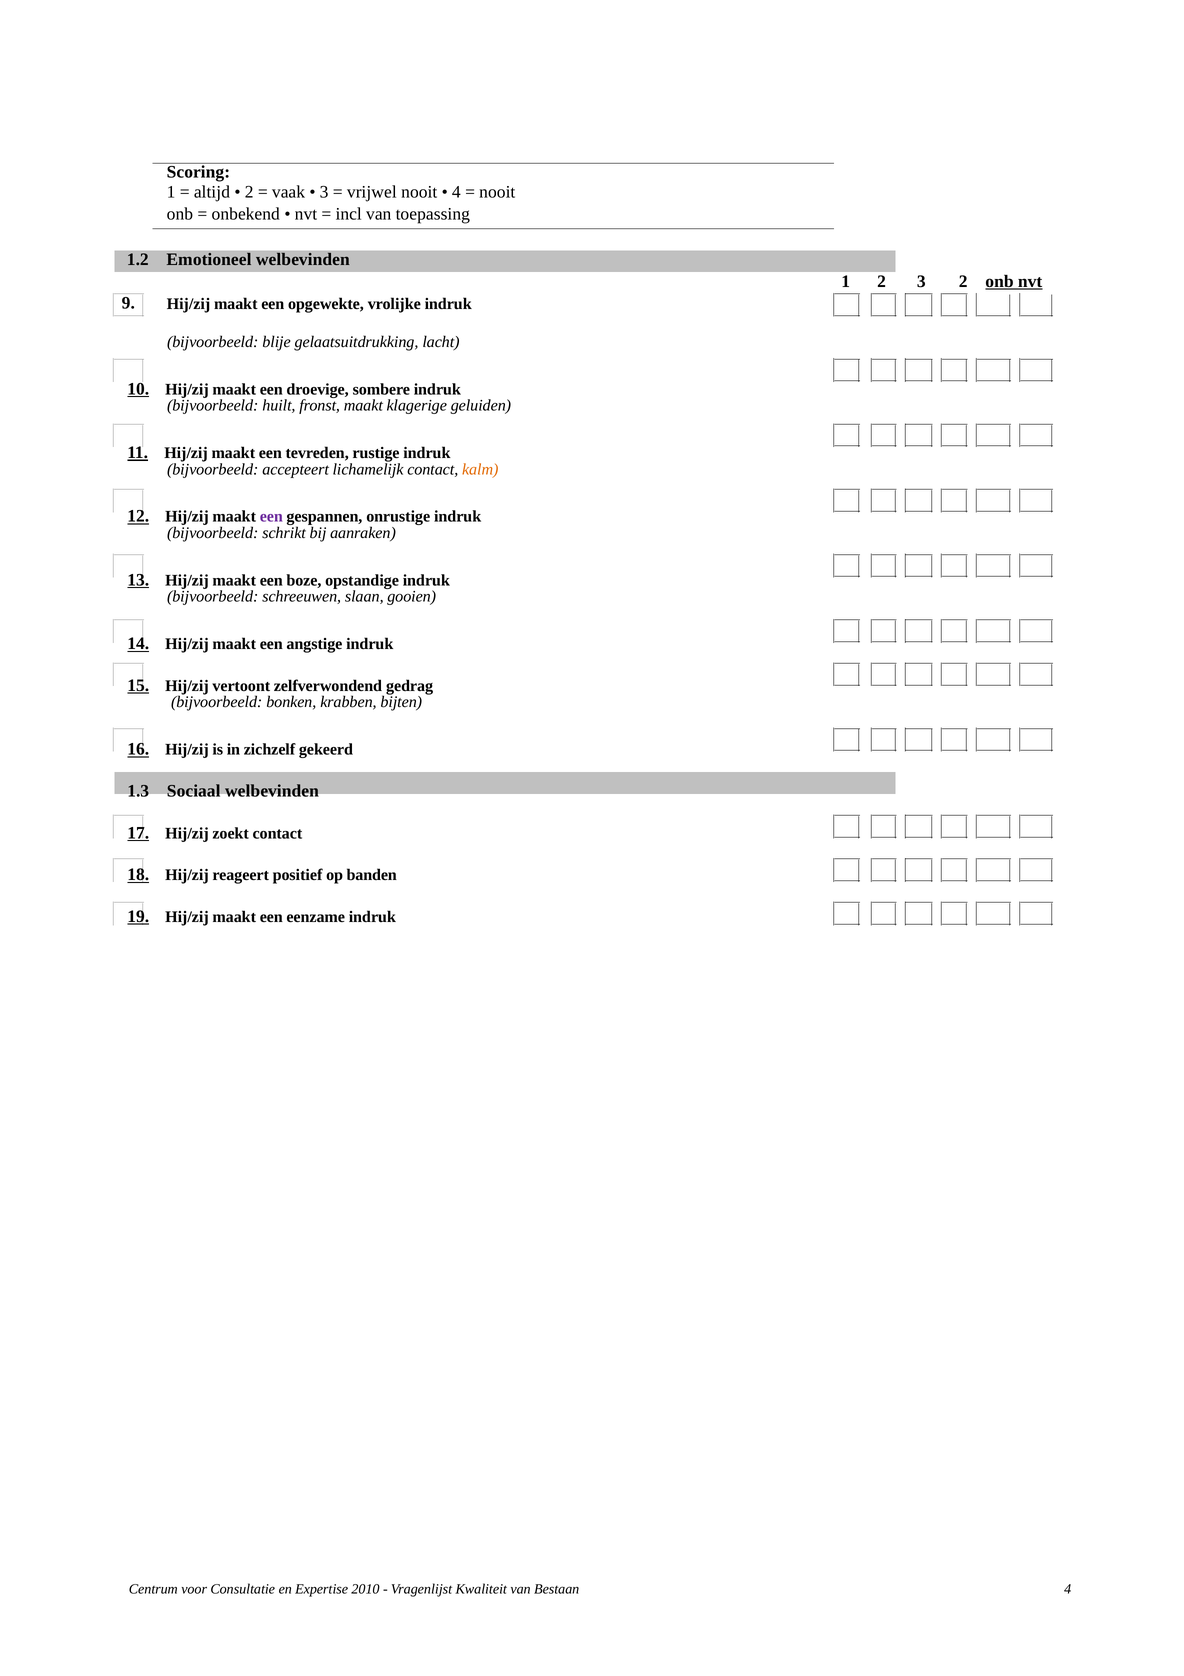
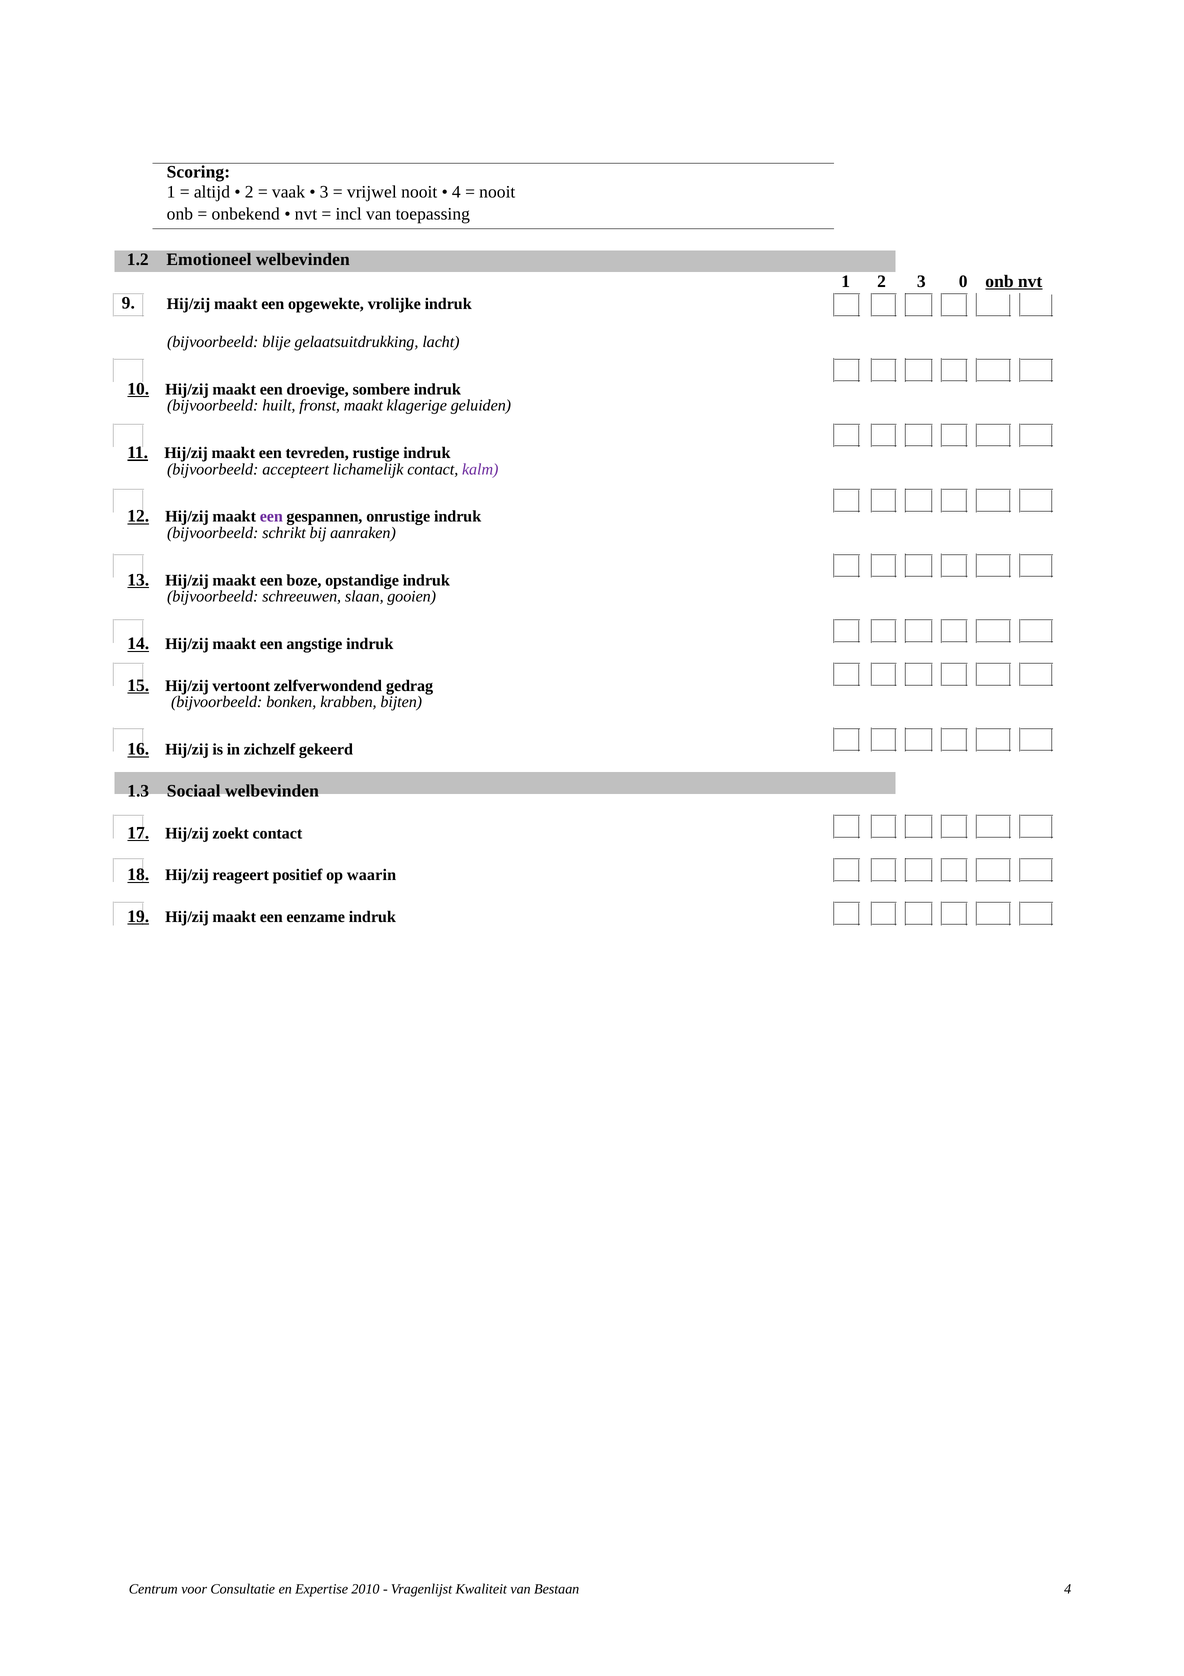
3 2: 2 -> 0
kalm colour: orange -> purple
banden: banden -> waarin
